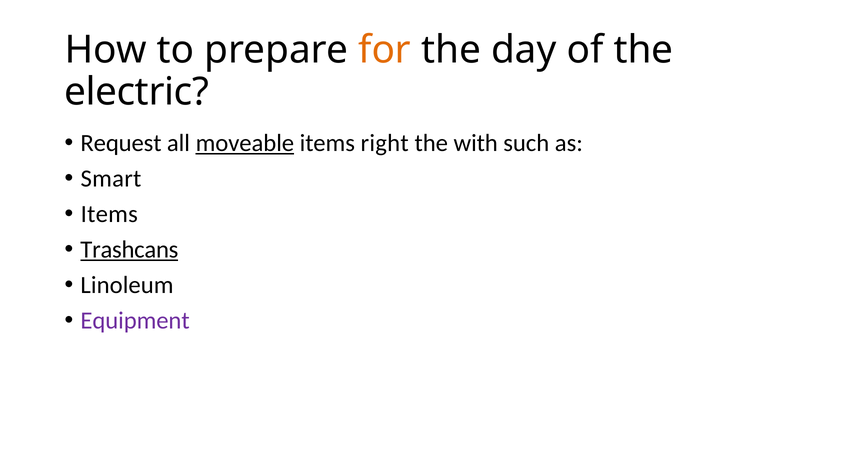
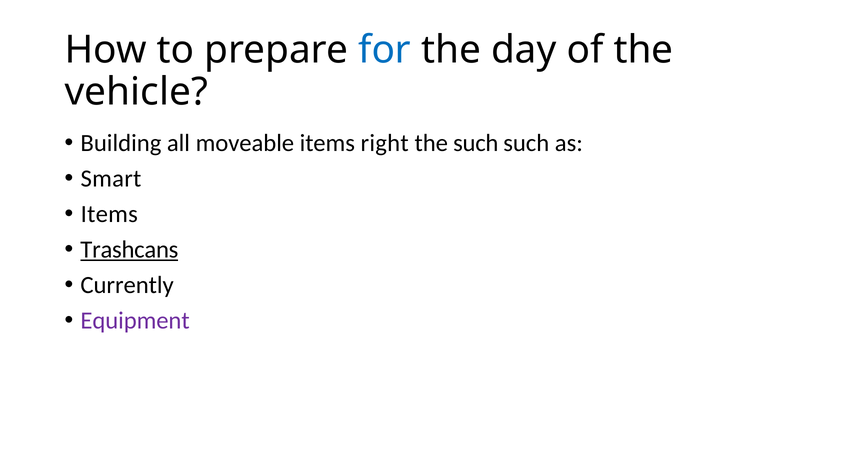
for colour: orange -> blue
electric: electric -> vehicle
Request: Request -> Building
moveable underline: present -> none
the with: with -> such
Linoleum: Linoleum -> Currently
